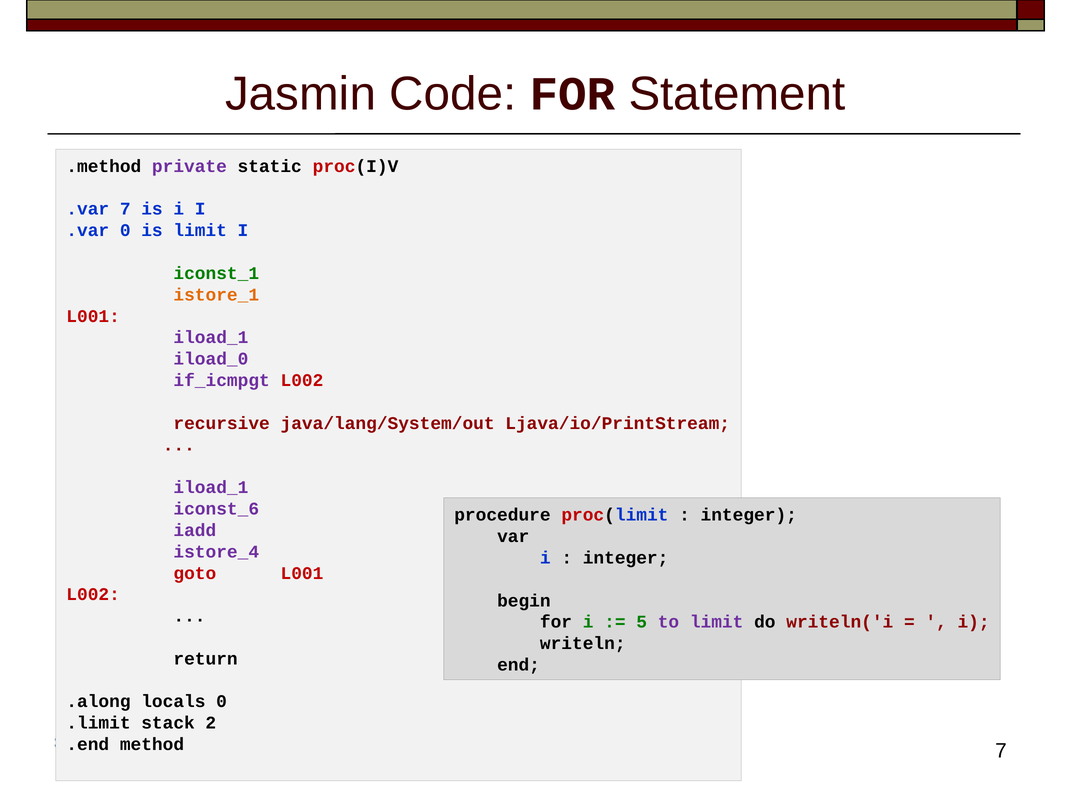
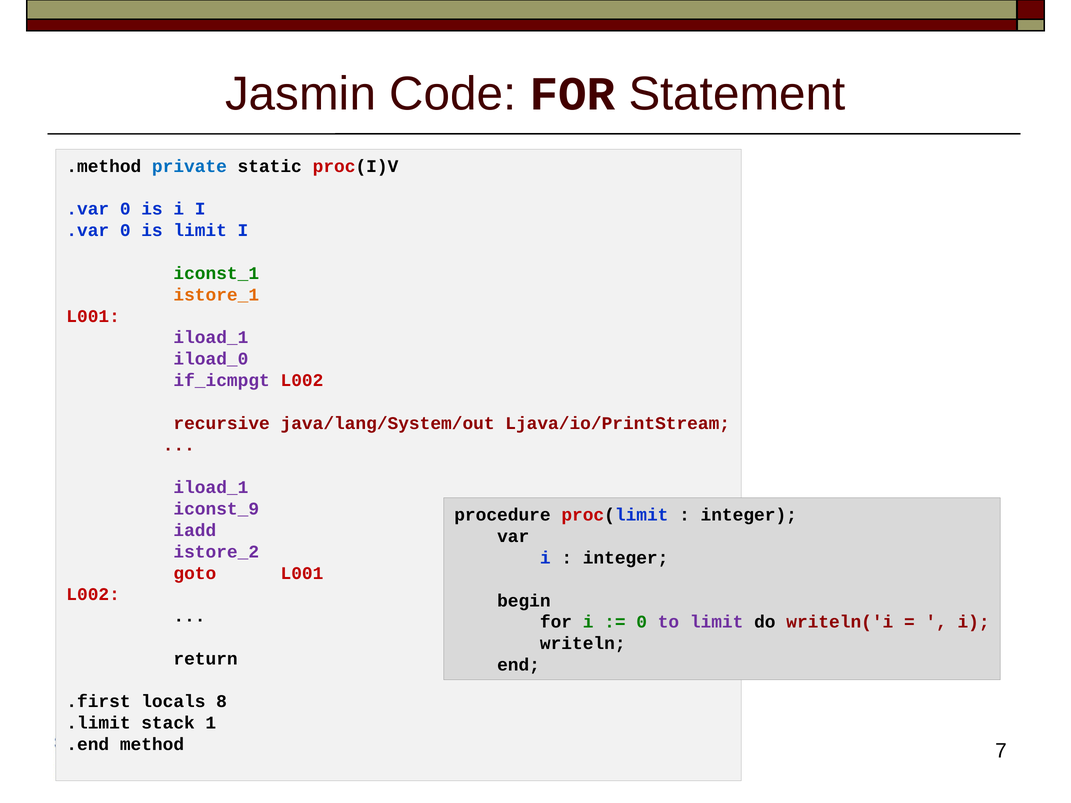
private colour: purple -> blue
7 at (125, 209): 7 -> 0
iconst_6: iconst_6 -> iconst_9
istore_4: istore_4 -> istore_2
5 at (642, 622): 5 -> 0
.along: .along -> .first
locals 0: 0 -> 8
2: 2 -> 1
